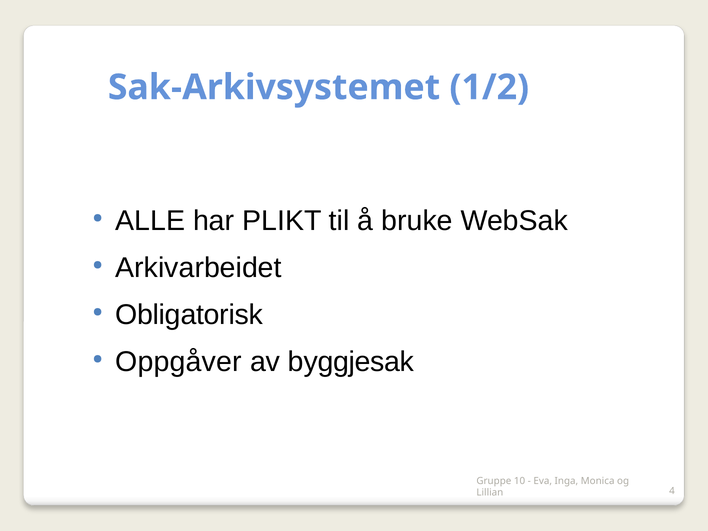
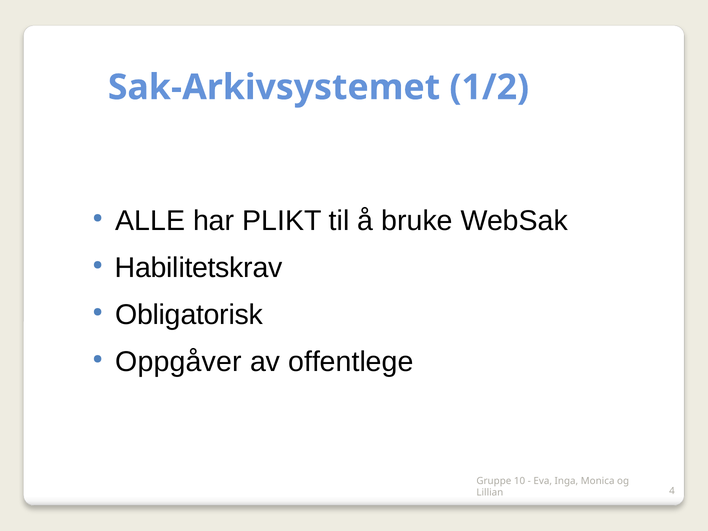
Arkivarbeidet: Arkivarbeidet -> Habilitetskrav
byggjesak: byggjesak -> offentlege
